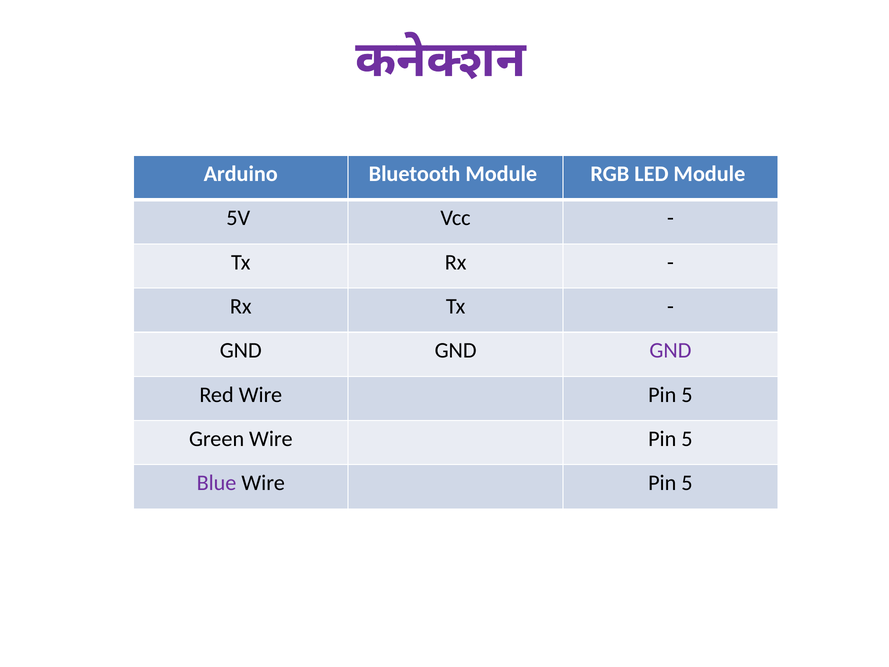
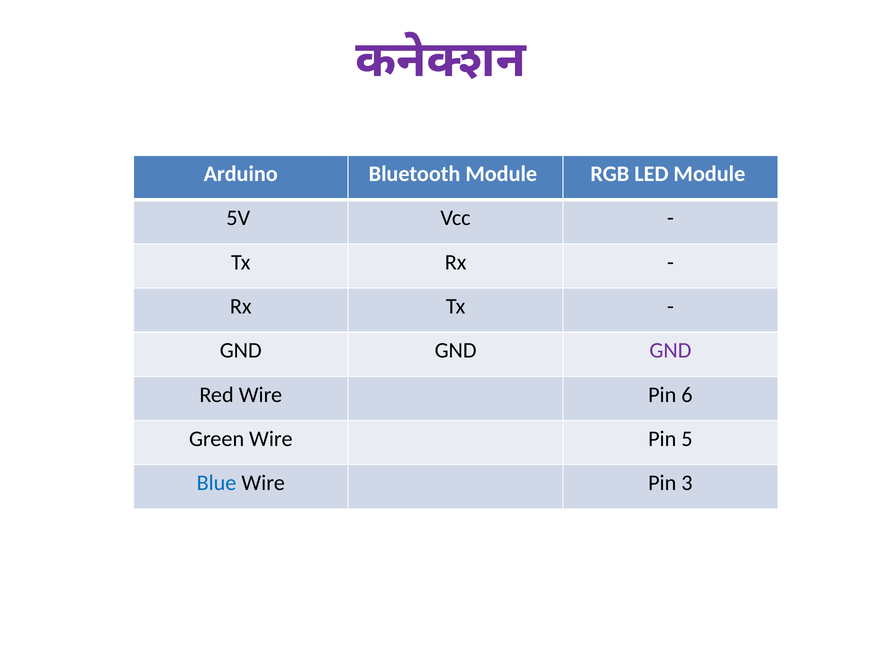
Red Wire Pin 5: 5 -> 6
Blue colour: purple -> blue
5 at (687, 483): 5 -> 3
